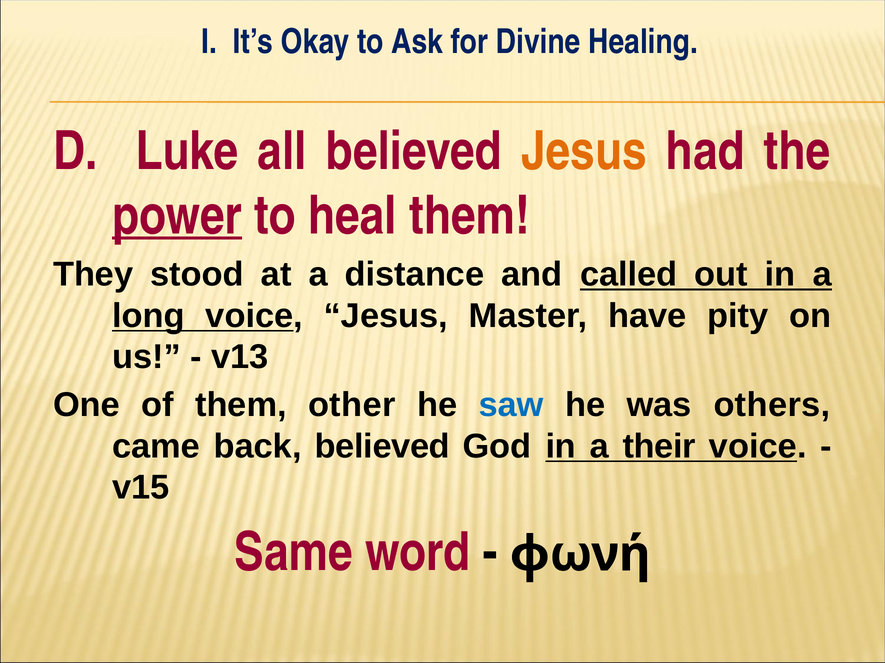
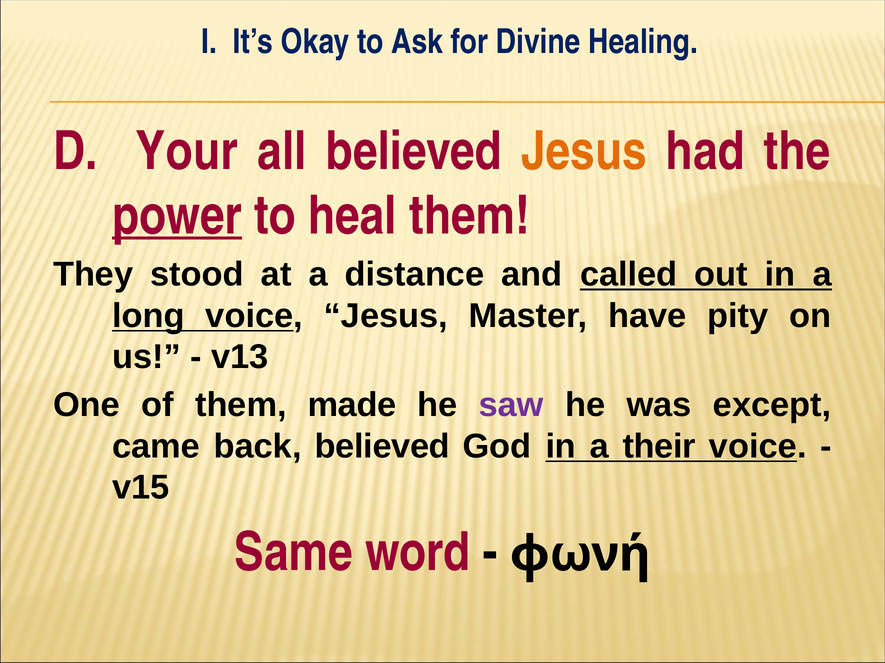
Luke: Luke -> Your
other: other -> made
saw colour: blue -> purple
others: others -> except
